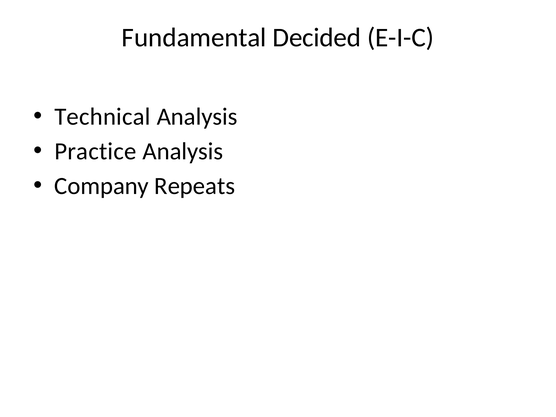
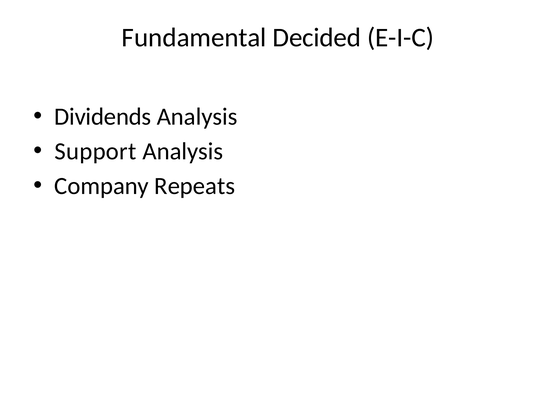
Technical: Technical -> Dividends
Practice: Practice -> Support
